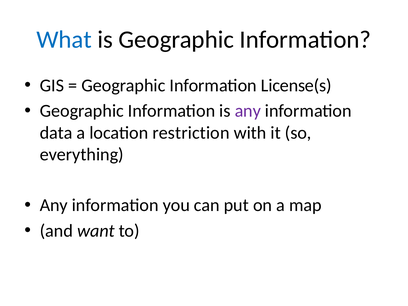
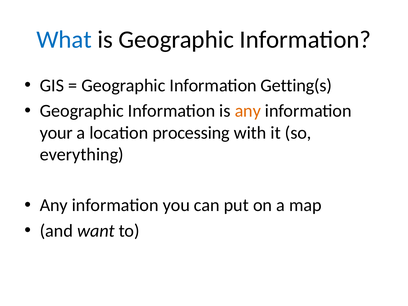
License(s: License(s -> Getting(s
any at (248, 111) colour: purple -> orange
data: data -> your
restriction: restriction -> processing
